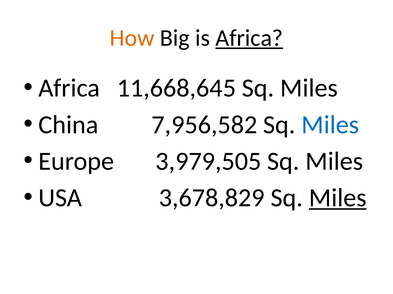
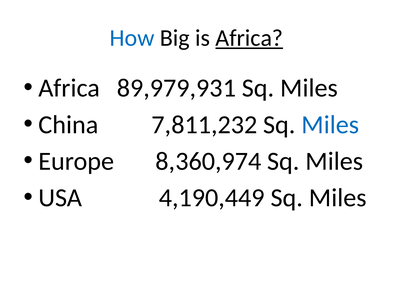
How colour: orange -> blue
11,668,645: 11,668,645 -> 89,979,931
7,956,582: 7,956,582 -> 7,811,232
3,979,505: 3,979,505 -> 8,360,974
3,678,829: 3,678,829 -> 4,190,449
Miles at (338, 198) underline: present -> none
